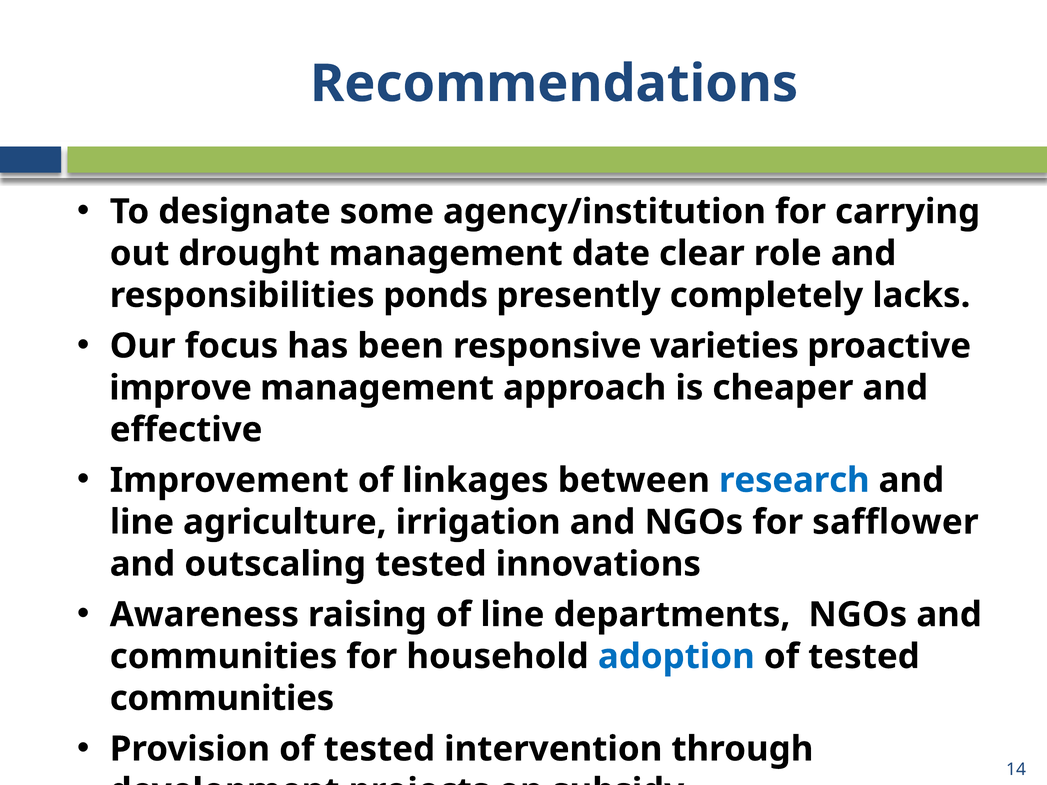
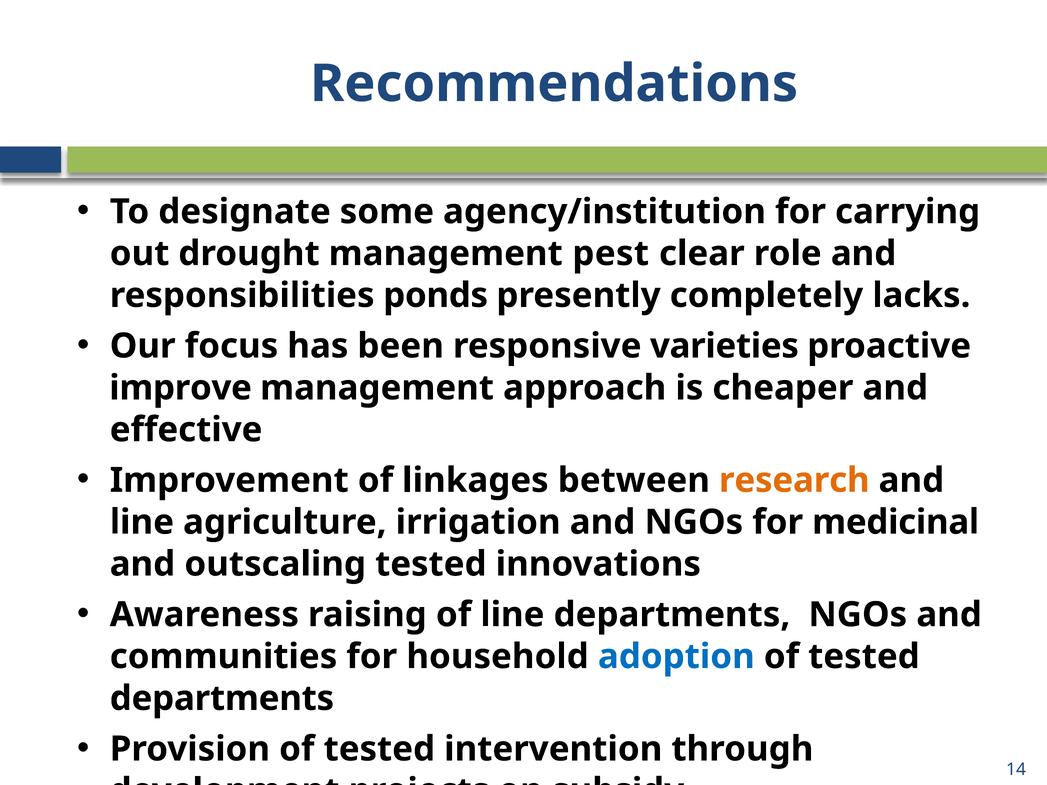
date: date -> pest
research colour: blue -> orange
safflower: safflower -> medicinal
communities at (222, 699): communities -> departments
